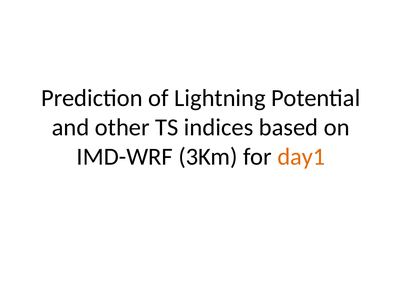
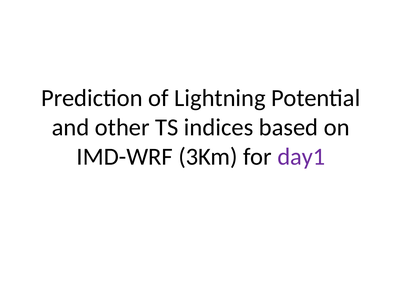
day1 colour: orange -> purple
